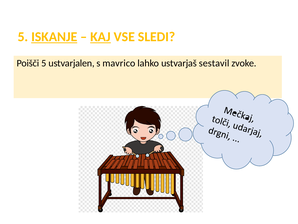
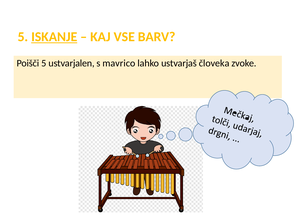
KAJ underline: present -> none
SLEDI: SLEDI -> BARV
sestavil: sestavil -> človeka
